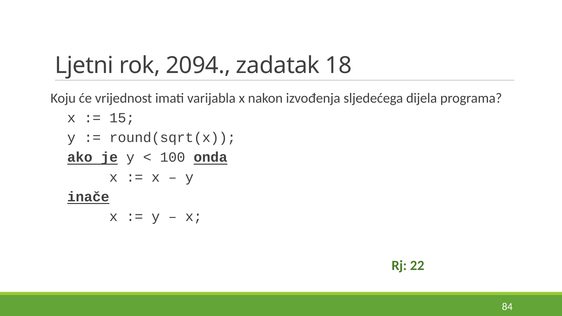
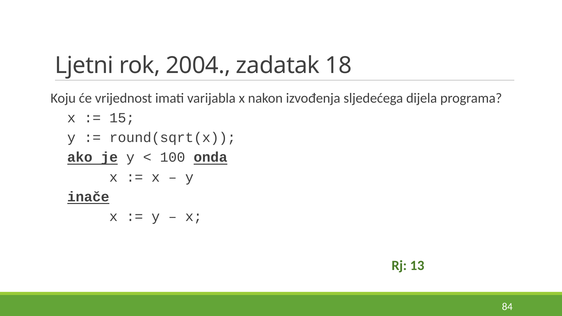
2094: 2094 -> 2004
22: 22 -> 13
